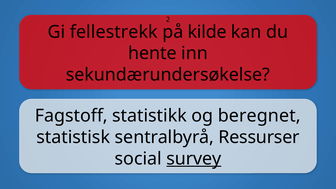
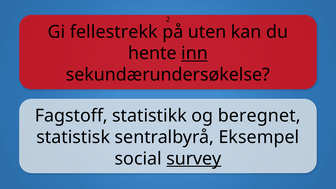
kilde: kilde -> uten
inn underline: none -> present
Ressurser: Ressurser -> Eksempel
